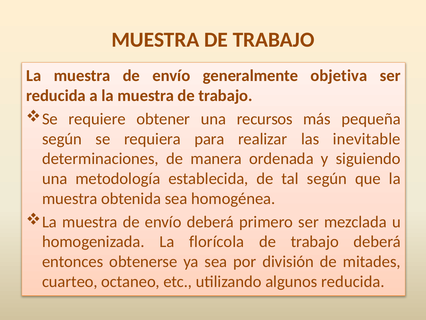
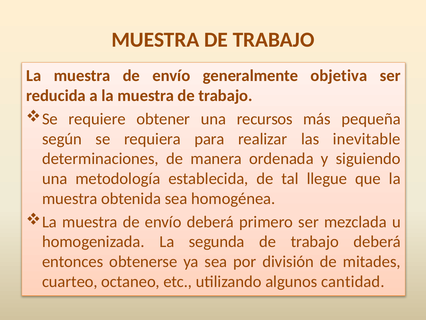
tal según: según -> llegue
florícola: florícola -> segunda
algunos reducida: reducida -> cantidad
